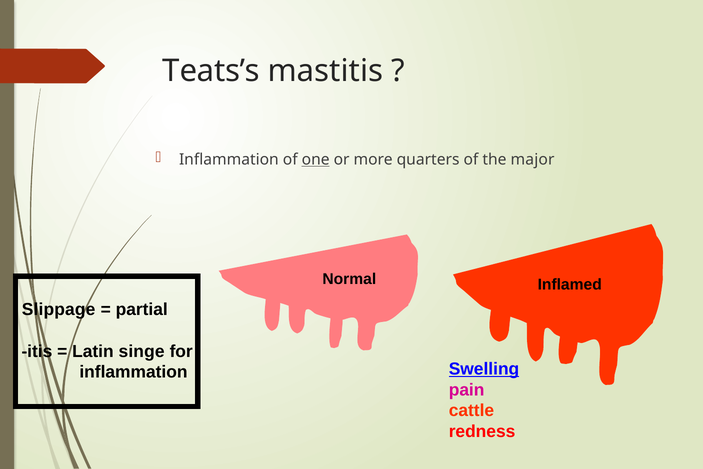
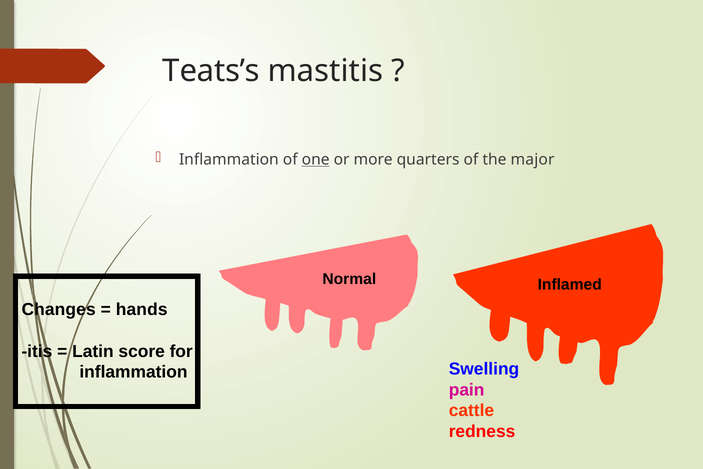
Slippage: Slippage -> Changes
partial: partial -> hands
singe: singe -> score
Swelling underline: present -> none
